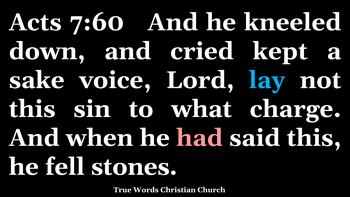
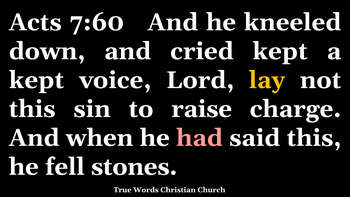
sake at (37, 80): sake -> kept
lay colour: light blue -> yellow
what: what -> raise
